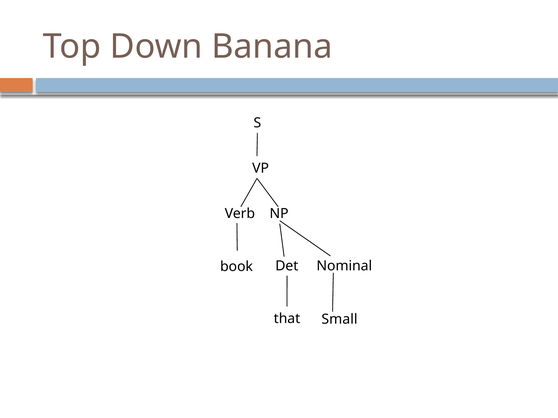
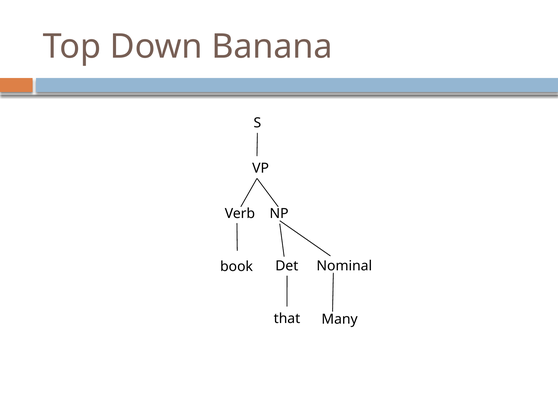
Small: Small -> Many
